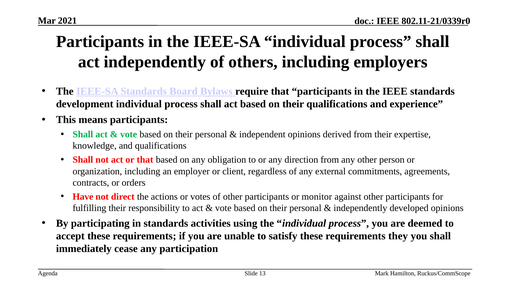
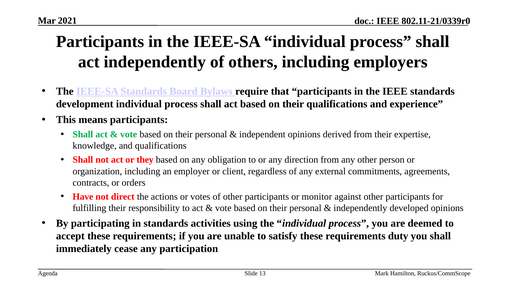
or that: that -> they
they: they -> duty
